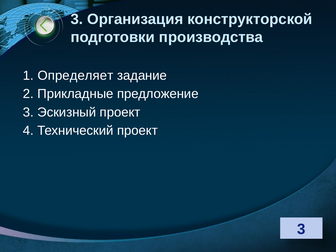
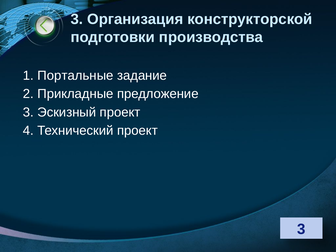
Определяет: Определяет -> Портальные
